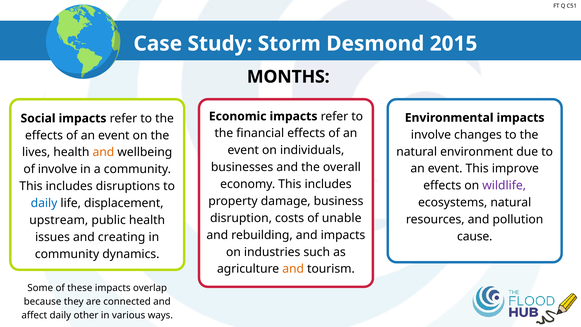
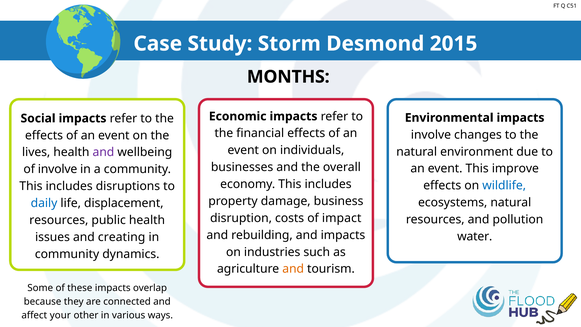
and at (103, 152) colour: orange -> purple
wildlife colour: purple -> blue
unable: unable -> impact
upstream at (59, 220): upstream -> resources
cause: cause -> water
affect daily: daily -> your
